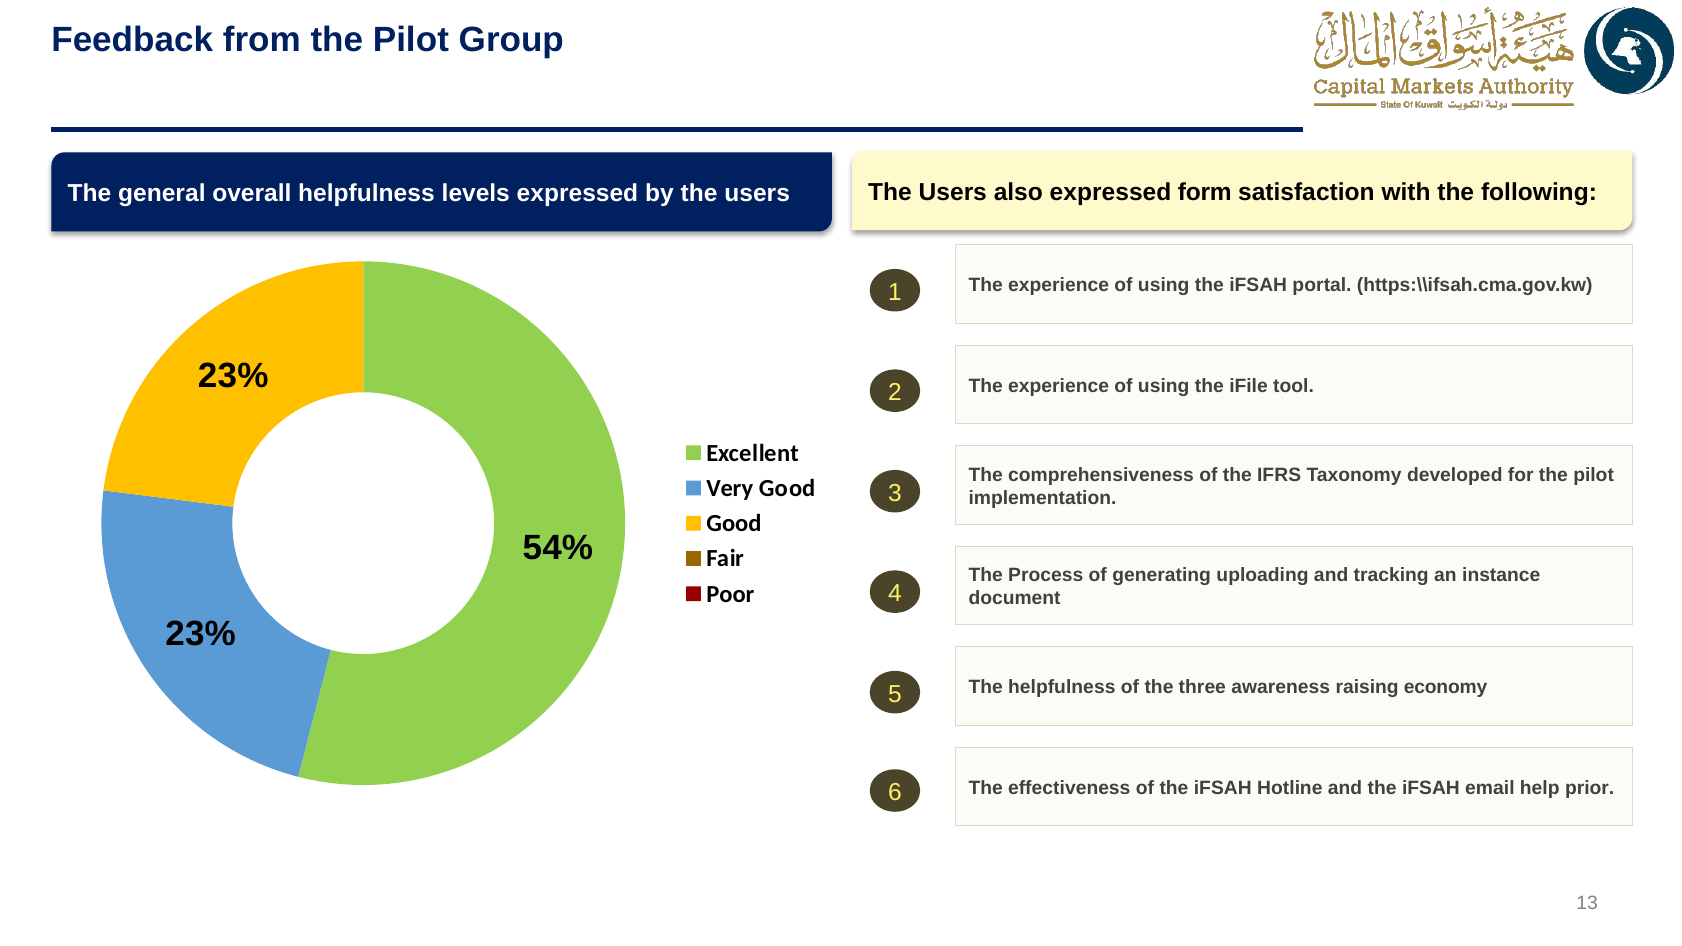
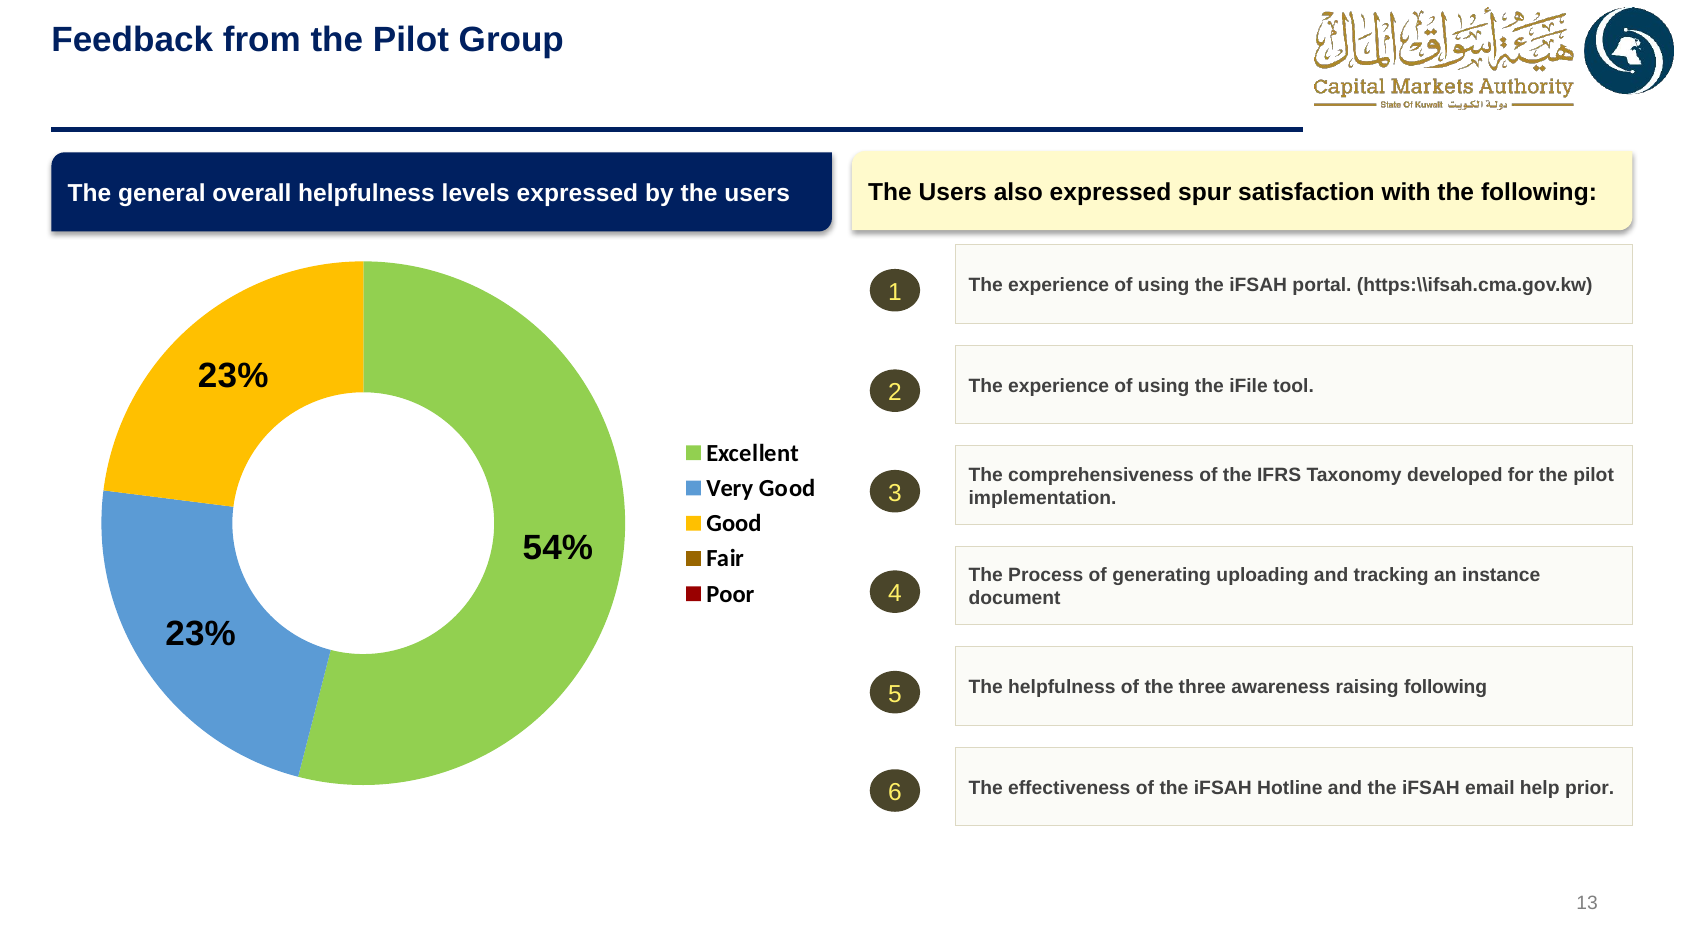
form: form -> spur
raising economy: economy -> following
